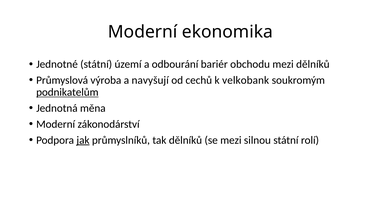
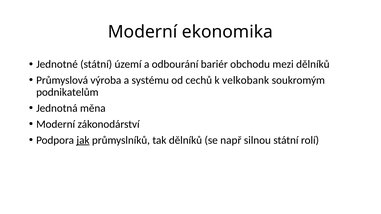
navyšují: navyšují -> systému
podnikatelům underline: present -> none
se mezi: mezi -> např
